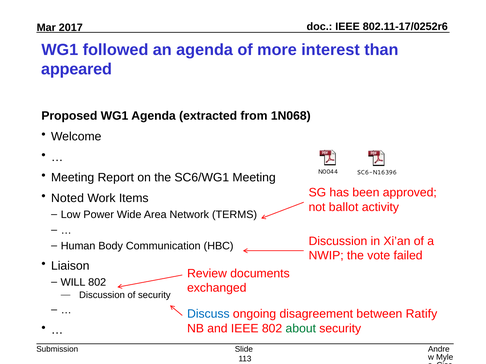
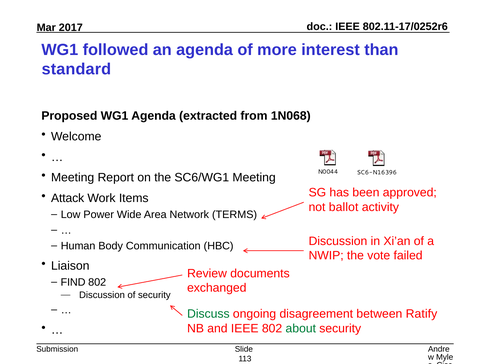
appeared: appeared -> standard
Noted: Noted -> Attack
WILL: WILL -> FIND
Discuss colour: blue -> green
